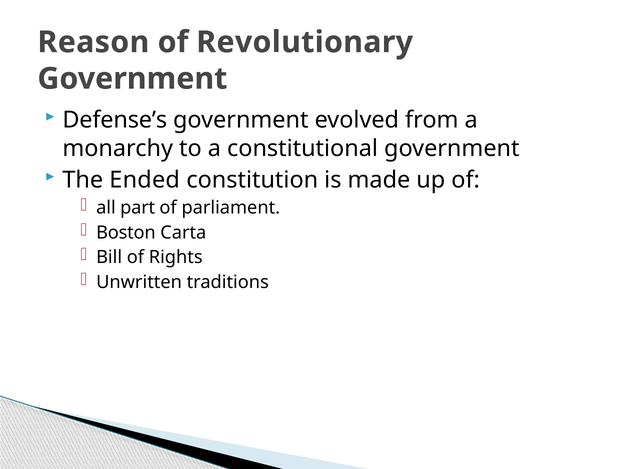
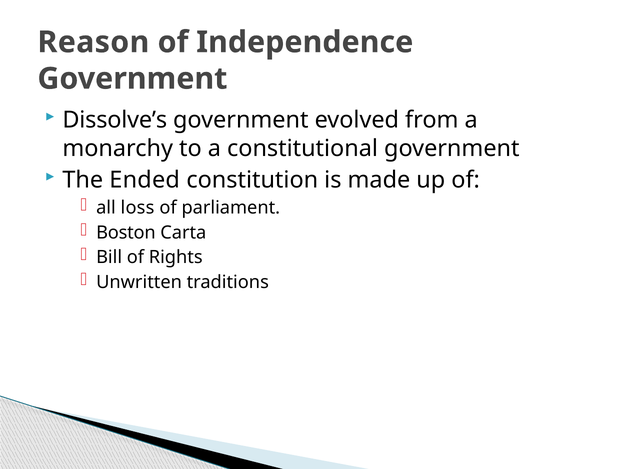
Revolutionary: Revolutionary -> Independence
Defense’s: Defense’s -> Dissolve’s
part: part -> loss
